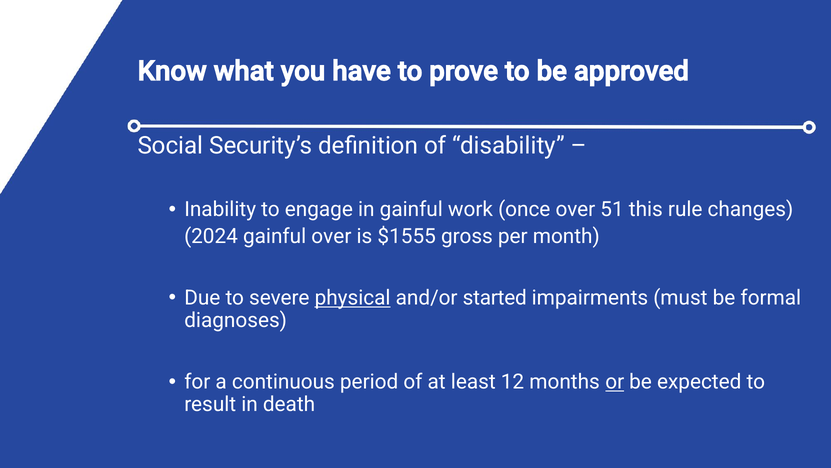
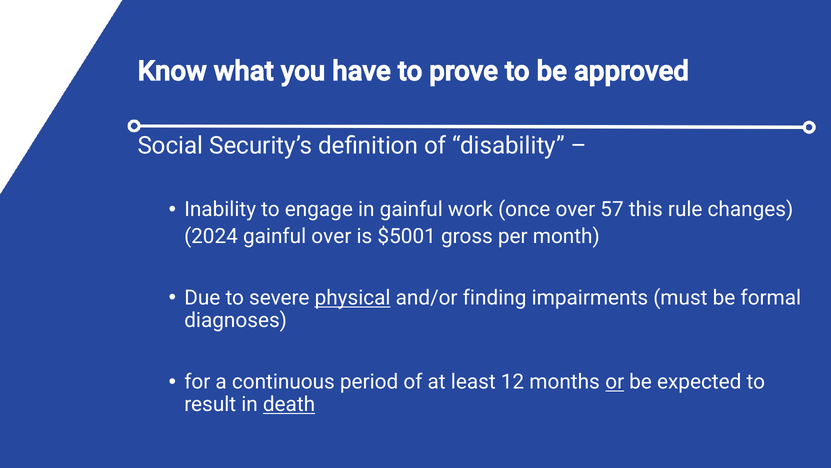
51: 51 -> 57
$1555: $1555 -> $5001
started: started -> finding
death underline: none -> present
